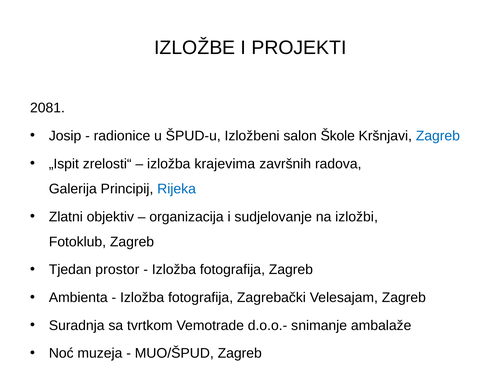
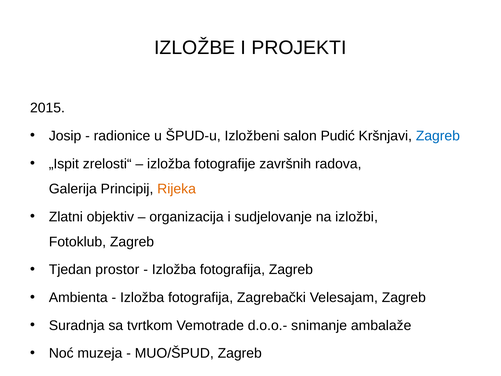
2081: 2081 -> 2015
Škole: Škole -> Pudić
krajevima: krajevima -> fotografije
Rijeka colour: blue -> orange
